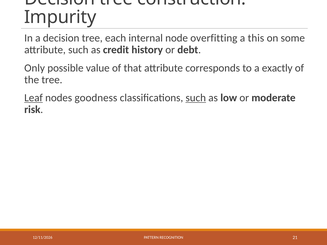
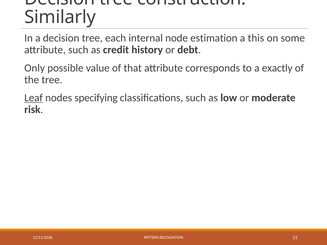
Impurity: Impurity -> Similarly
overfitting: overfitting -> estimation
goodness: goodness -> specifying
such at (196, 98) underline: present -> none
